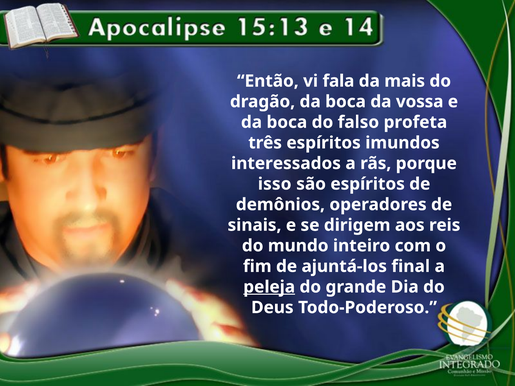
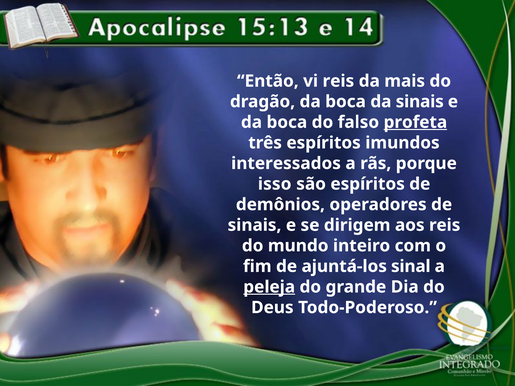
vi fala: fala -> reis
da vossa: vossa -> sinais
profeta underline: none -> present
final: final -> sinal
